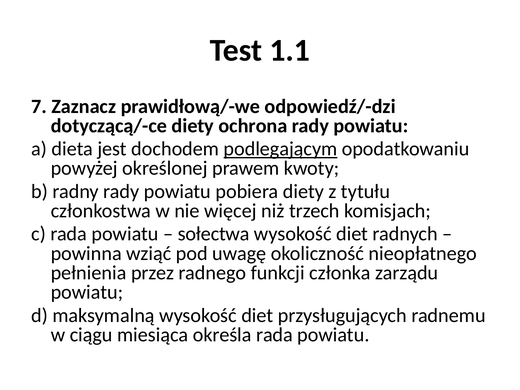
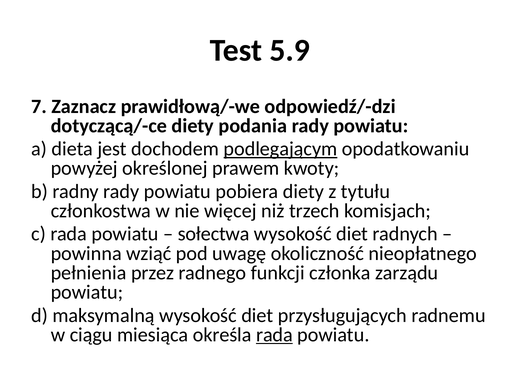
1.1: 1.1 -> 5.9
ochrona: ochrona -> podania
rada at (274, 335) underline: none -> present
